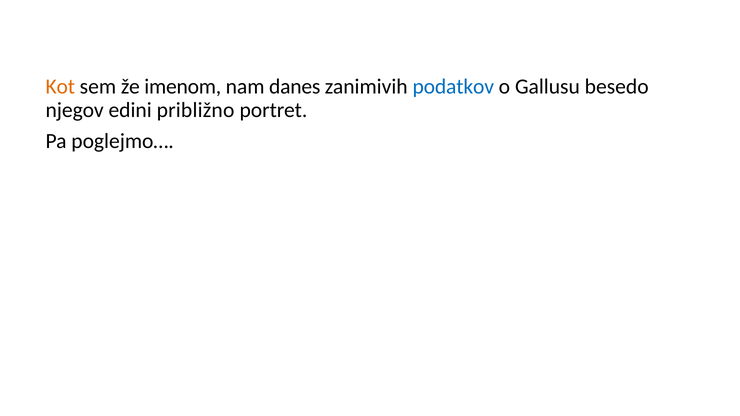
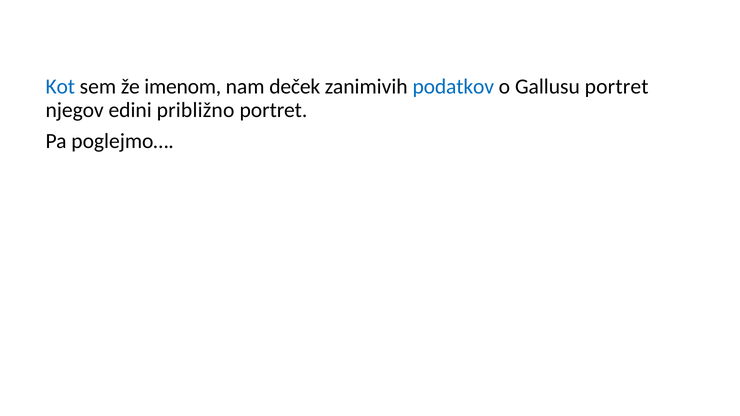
Kot colour: orange -> blue
danes: danes -> deček
Gallusu besedo: besedo -> portret
